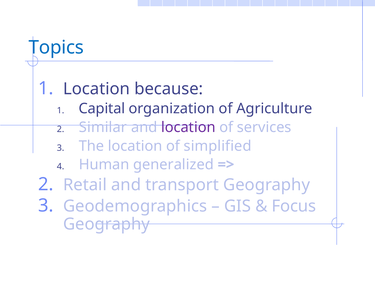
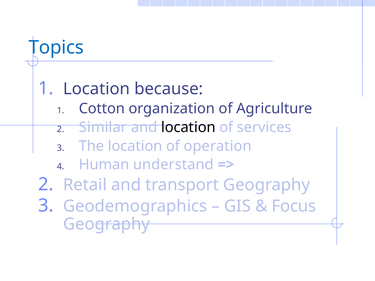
Capital: Capital -> Cotton
location at (188, 127) colour: purple -> black
simplified: simplified -> operation
generalized: generalized -> understand
